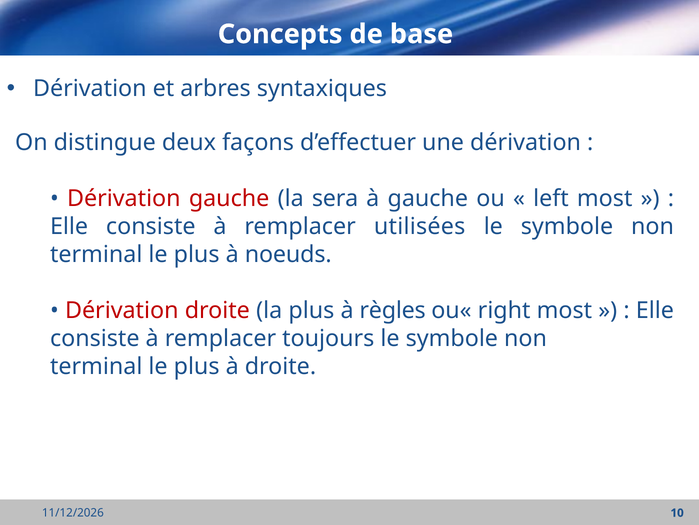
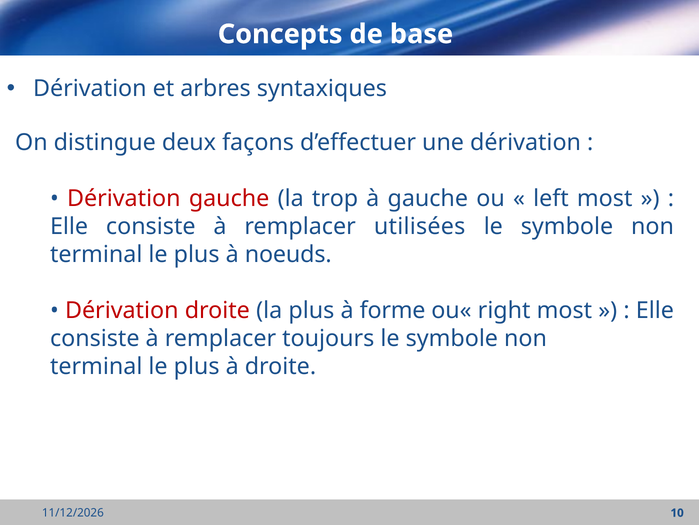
sera: sera -> trop
règles: règles -> forme
